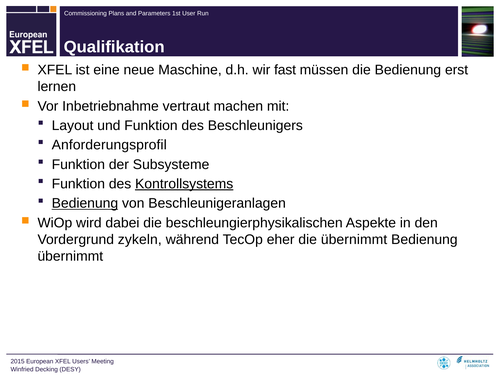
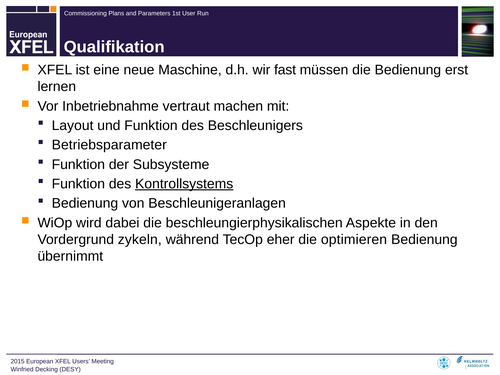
Anforderungsprofil: Anforderungsprofil -> Betriebsparameter
Bedienung at (85, 203) underline: present -> none
die übernimmt: übernimmt -> optimieren
